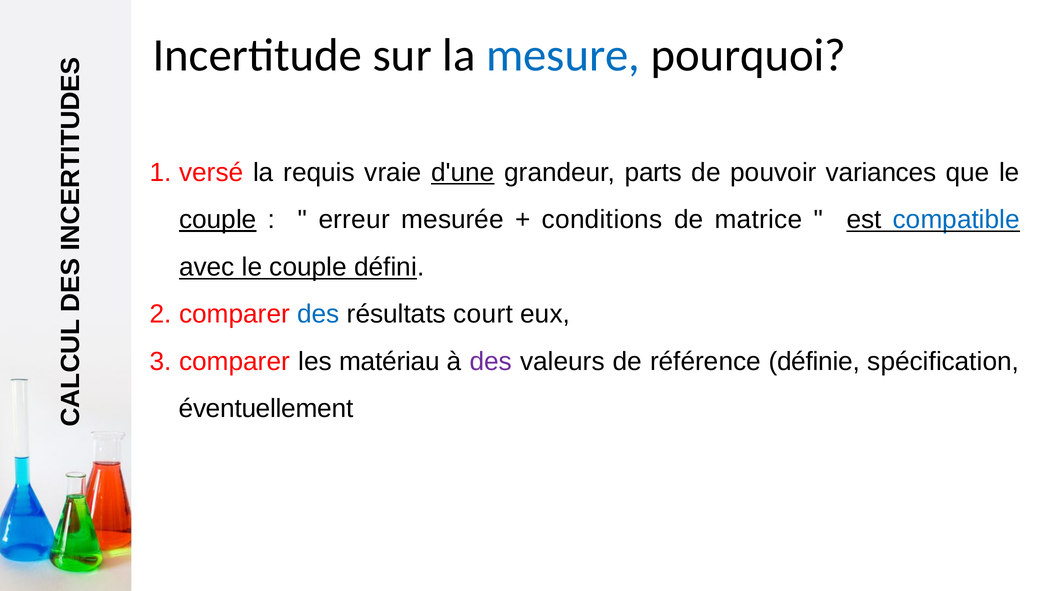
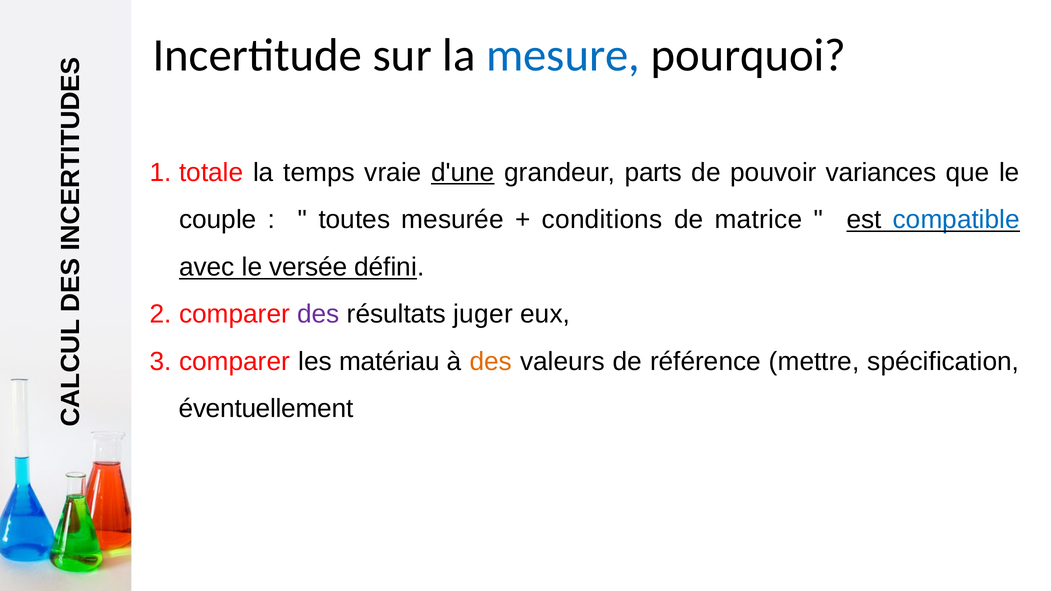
versé: versé -> totale
requis: requis -> temps
couple at (218, 220) underline: present -> none
erreur: erreur -> toutes
avec le couple: couple -> versée
des at (318, 314) colour: blue -> purple
court: court -> juger
des at (491, 362) colour: purple -> orange
définie: définie -> mettre
